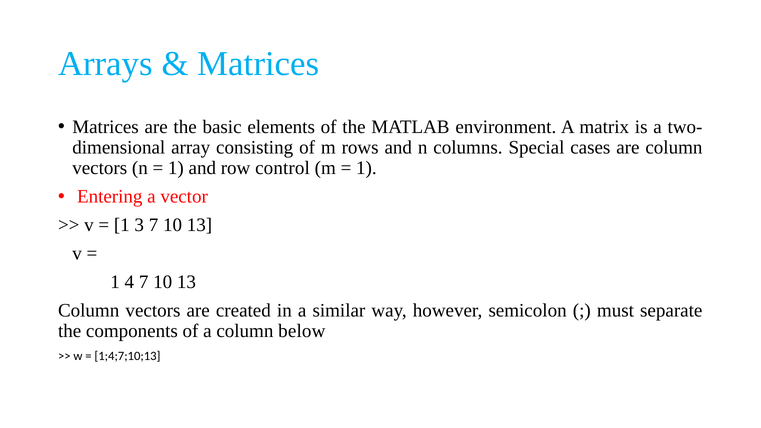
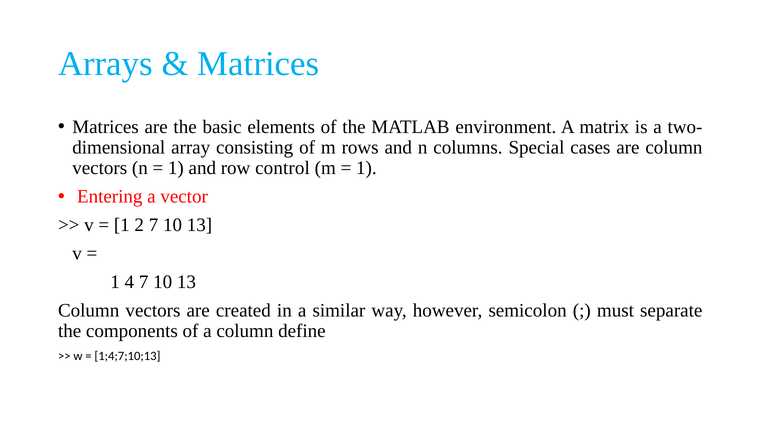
3: 3 -> 2
below: below -> define
